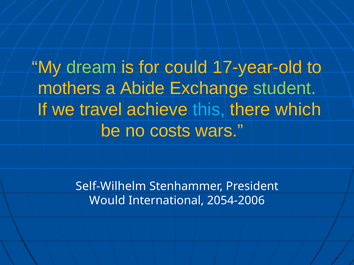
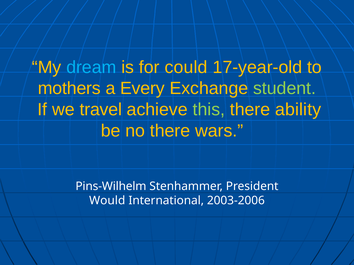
dream colour: light green -> light blue
Abide: Abide -> Every
this colour: light blue -> light green
which: which -> ability
no costs: costs -> there
Self-Wilhelm: Self-Wilhelm -> Pins-Wilhelm
2054-2006: 2054-2006 -> 2003-2006
